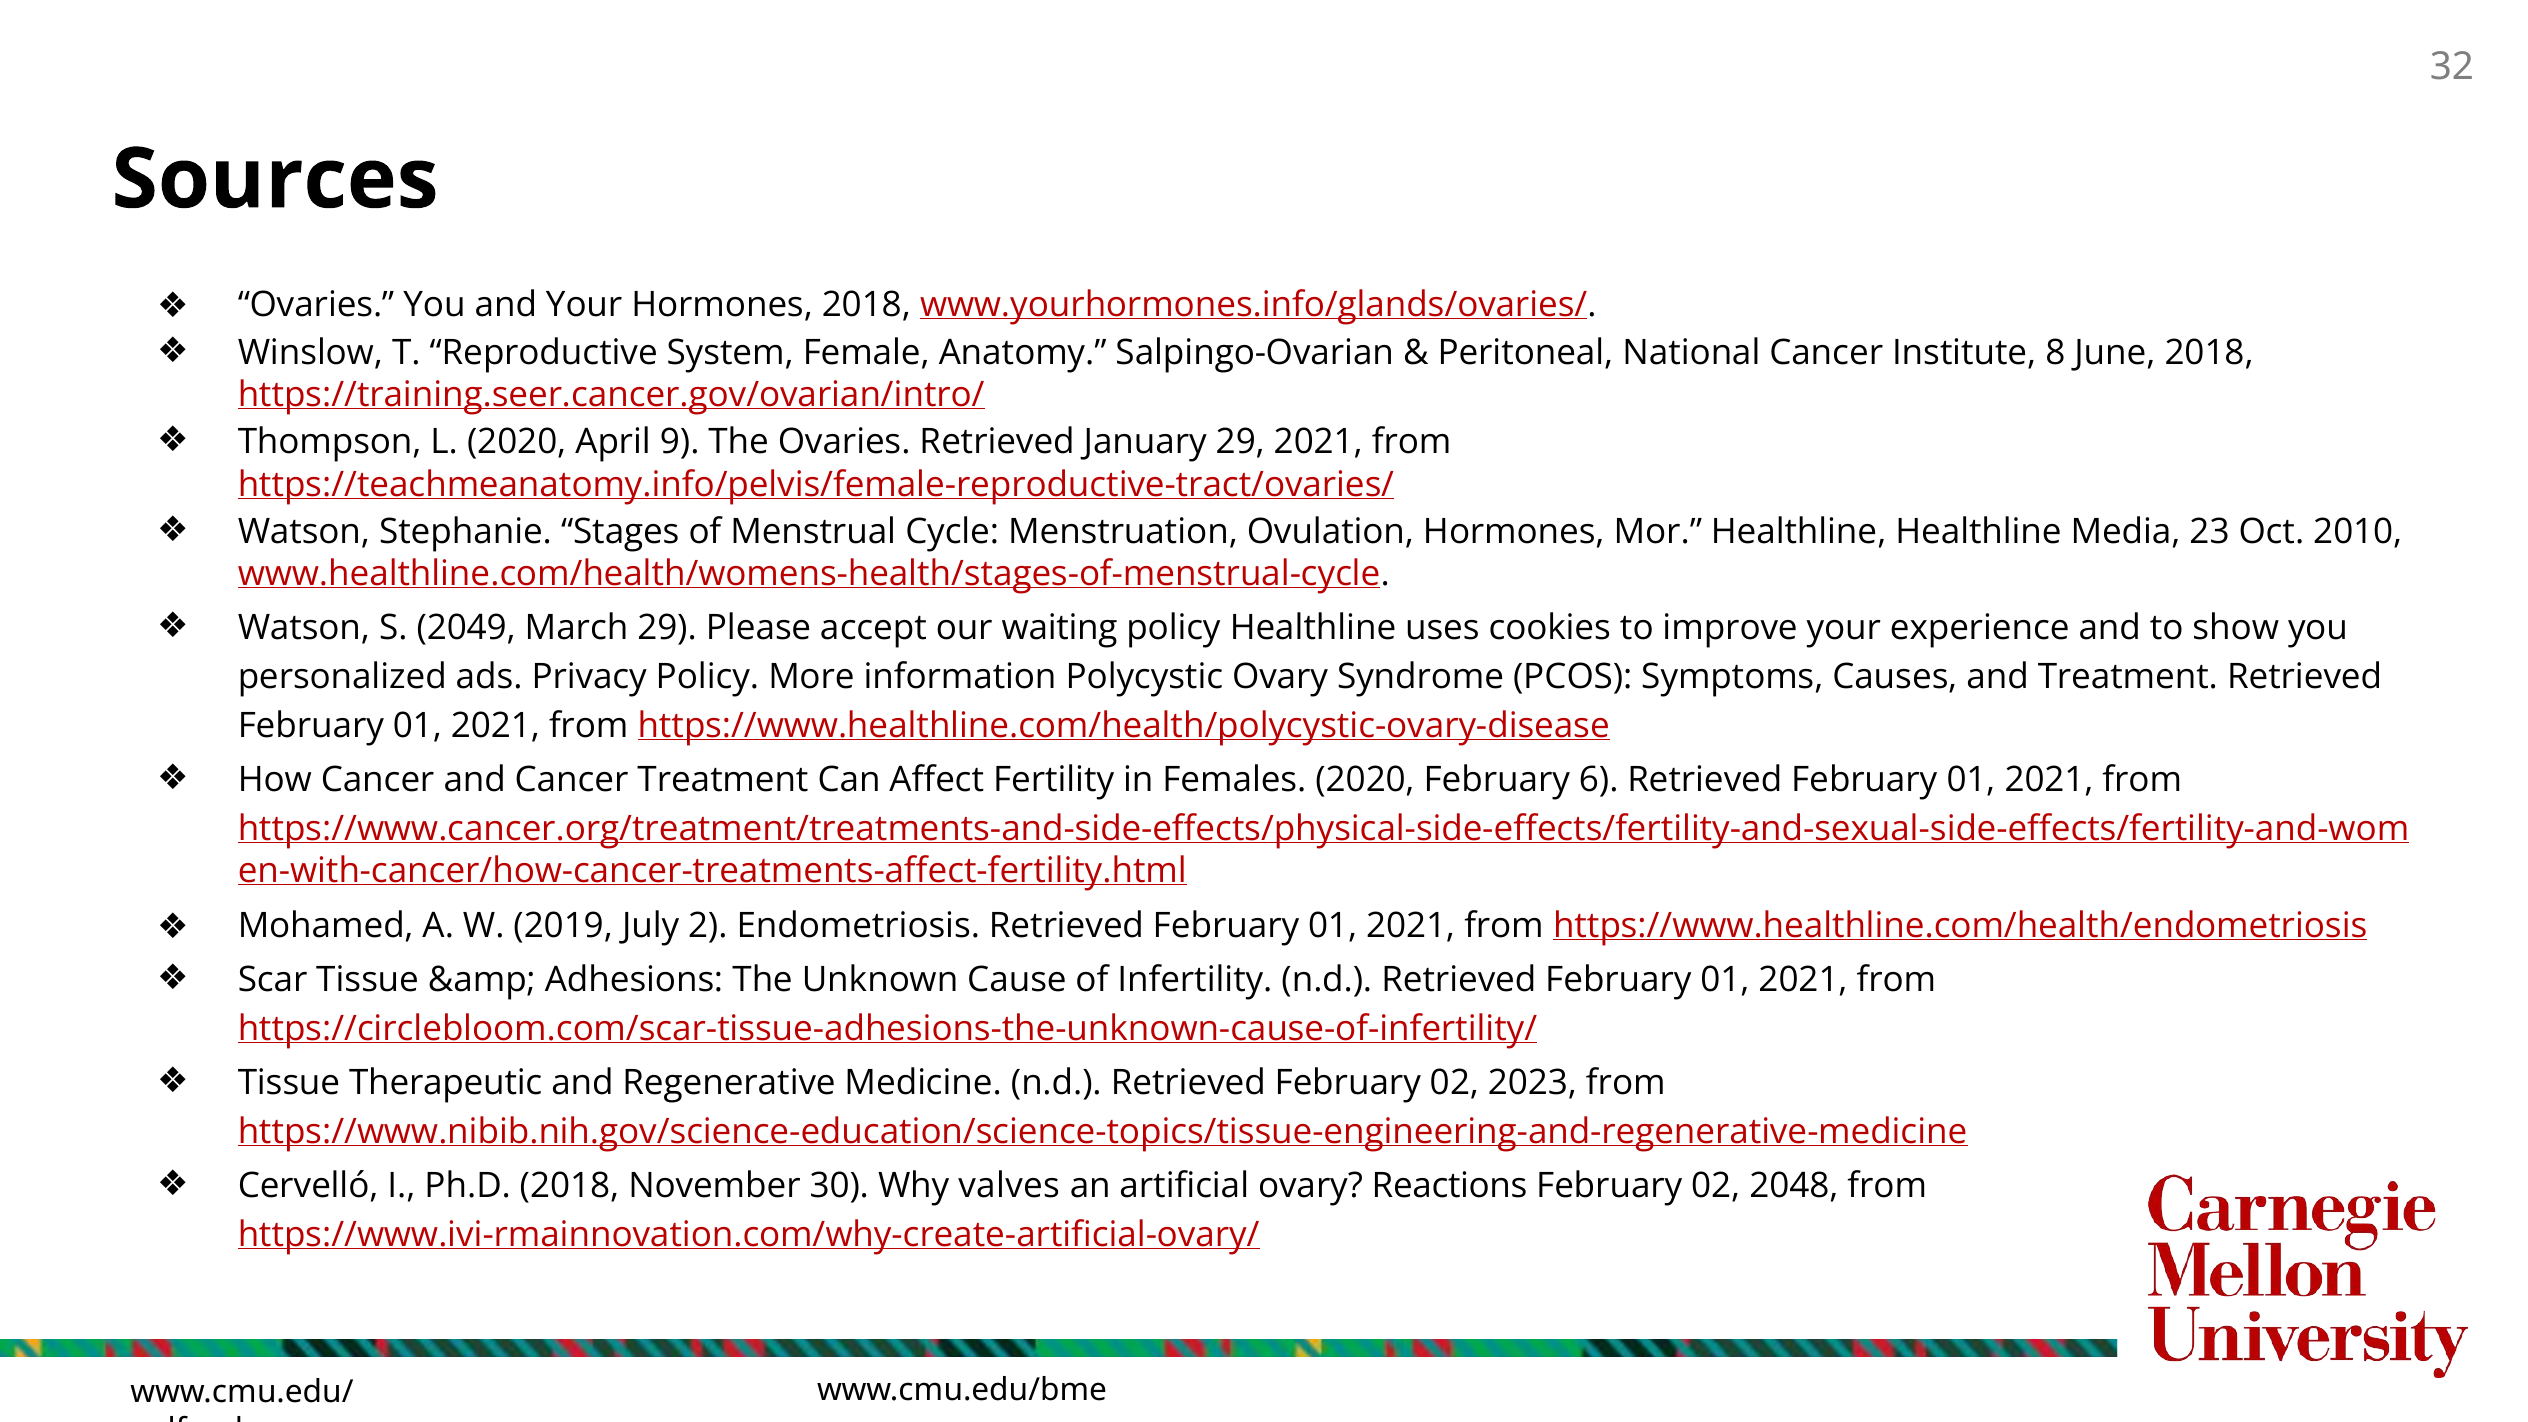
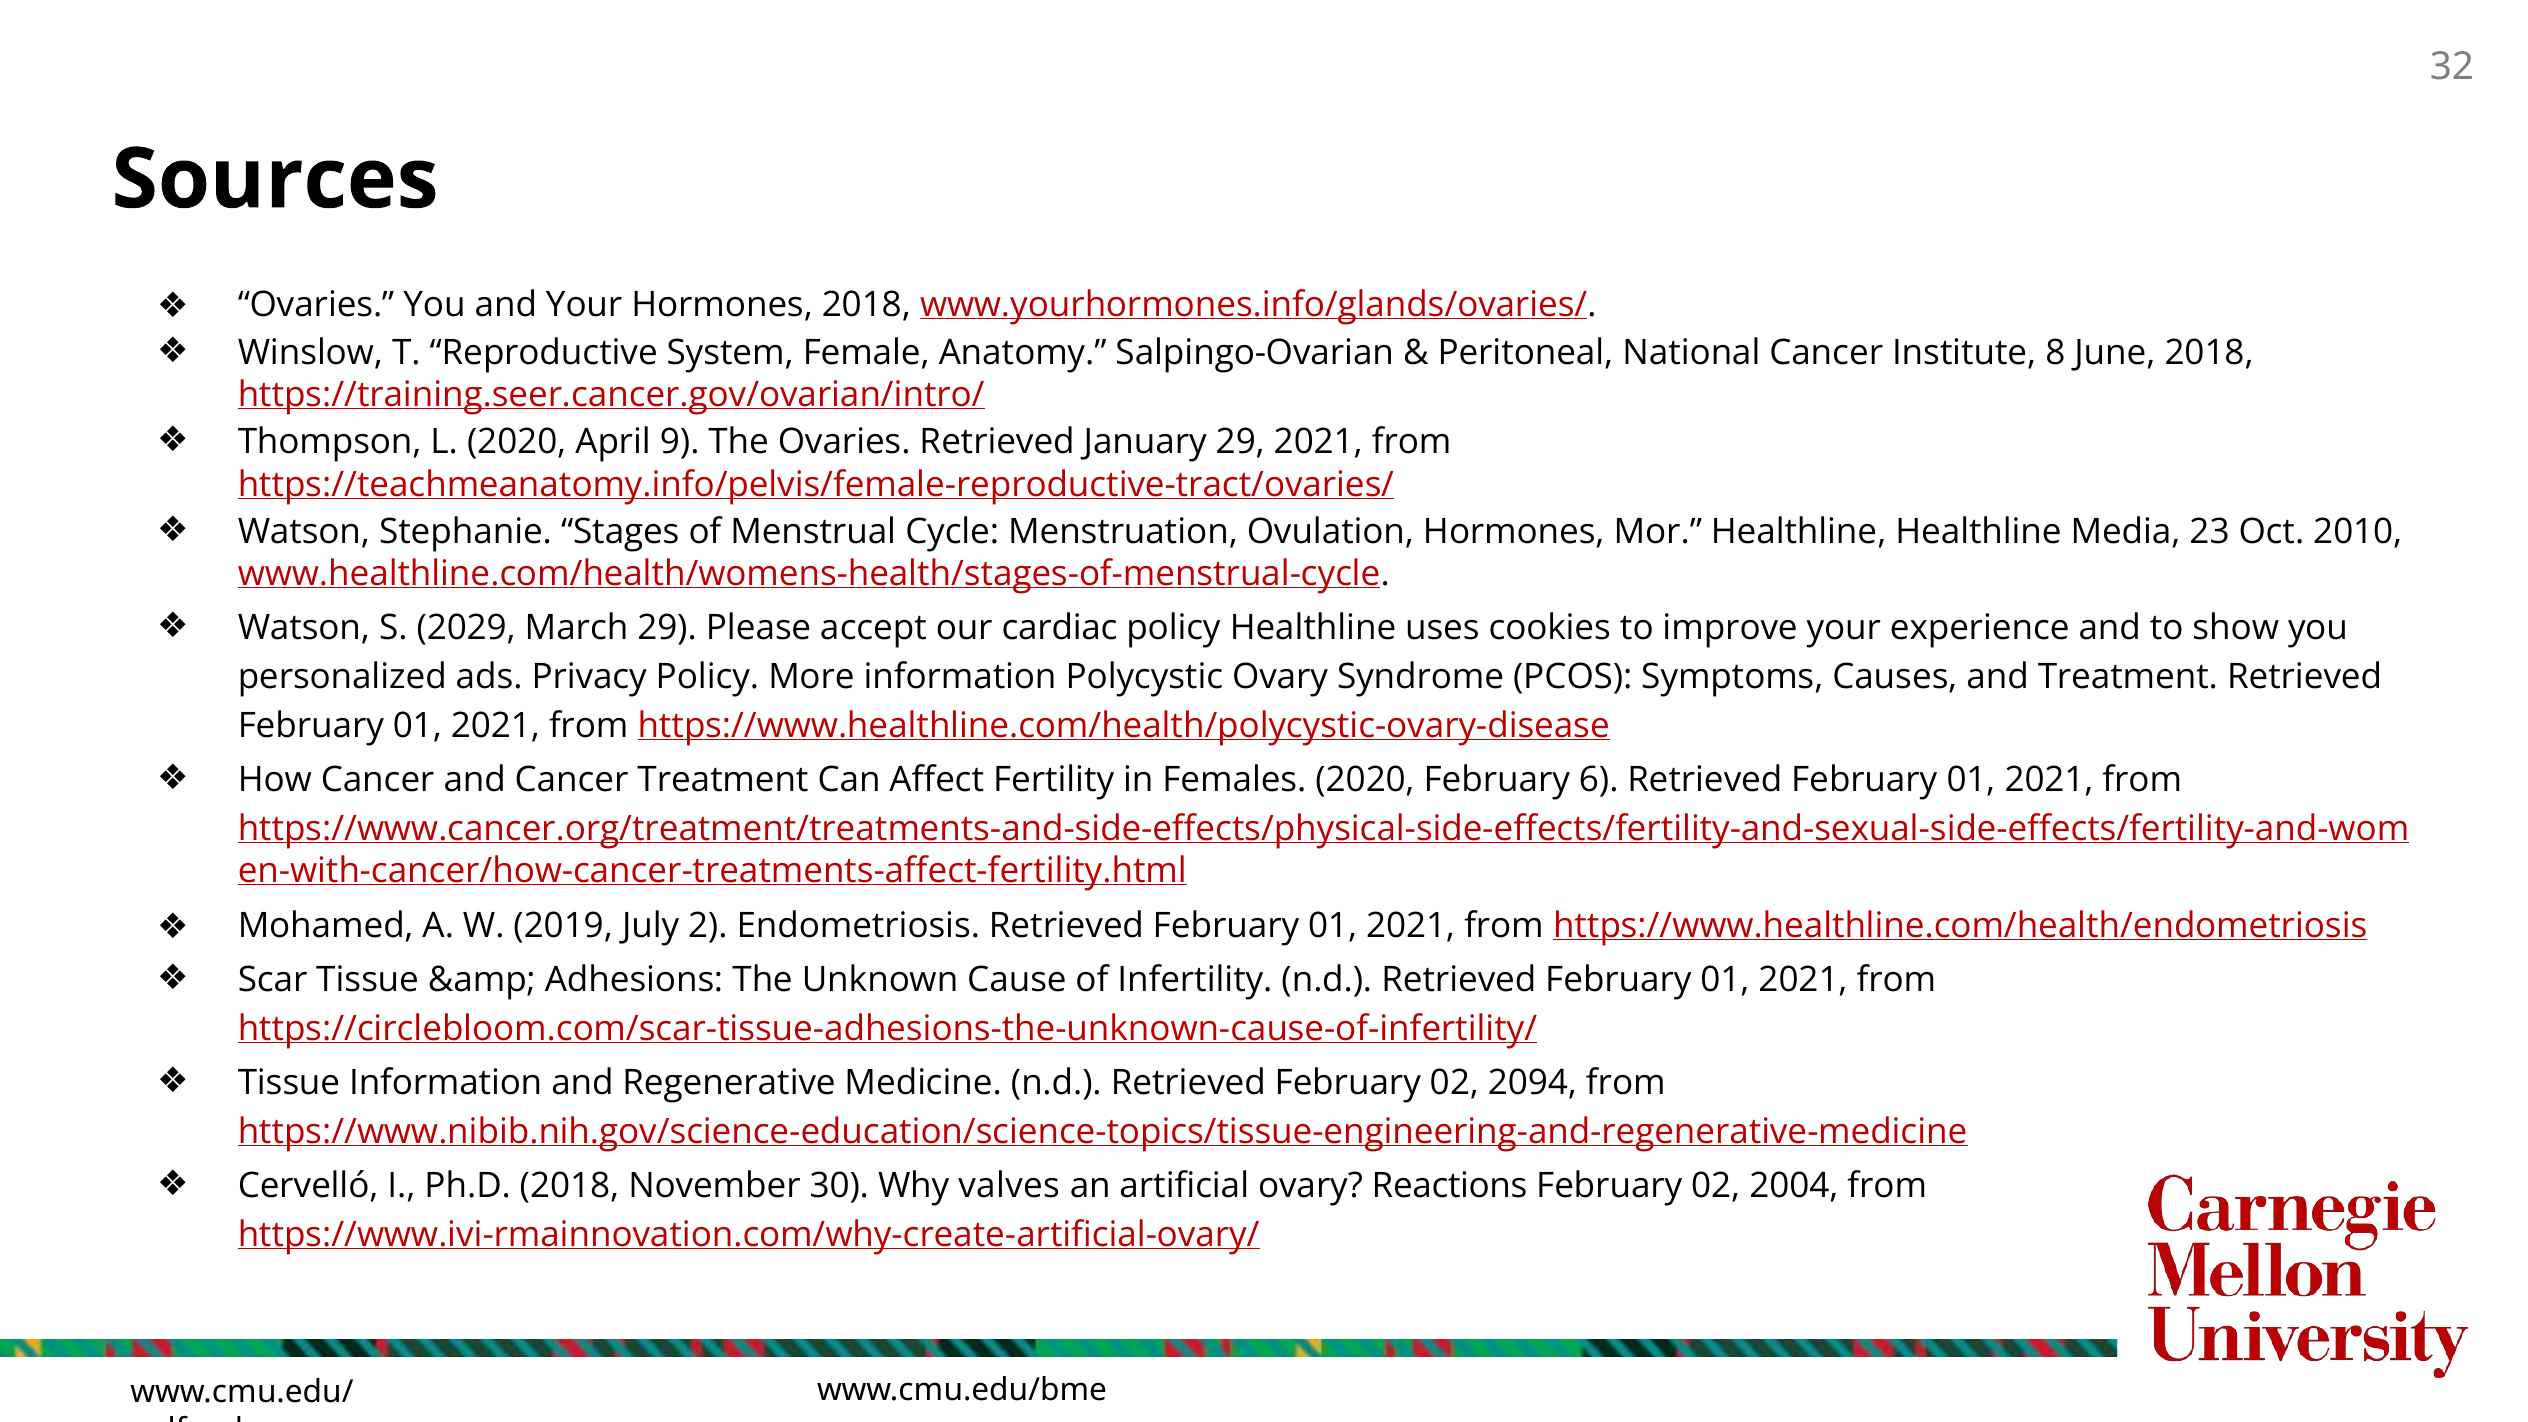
2049: 2049 -> 2029
waiting: waiting -> cardiac
Tissue Therapeutic: Therapeutic -> Information
2023: 2023 -> 2094
2048: 2048 -> 2004
